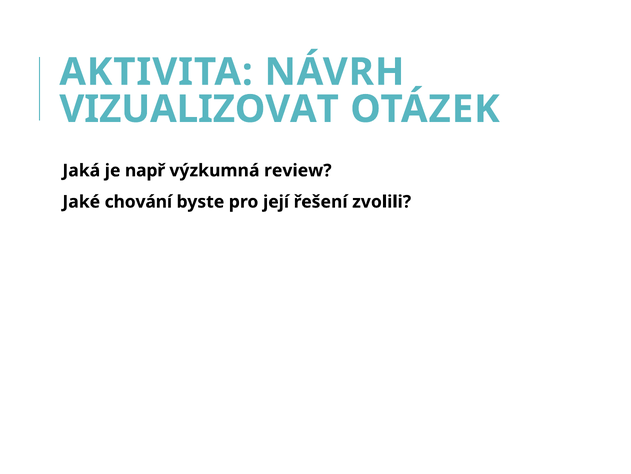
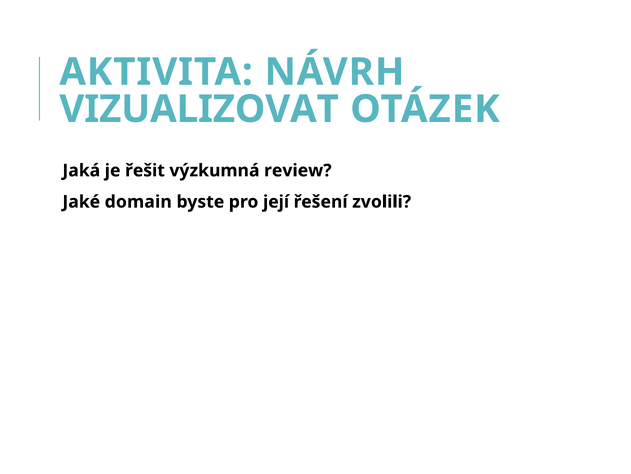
např: např -> řešit
chování: chování -> domain
